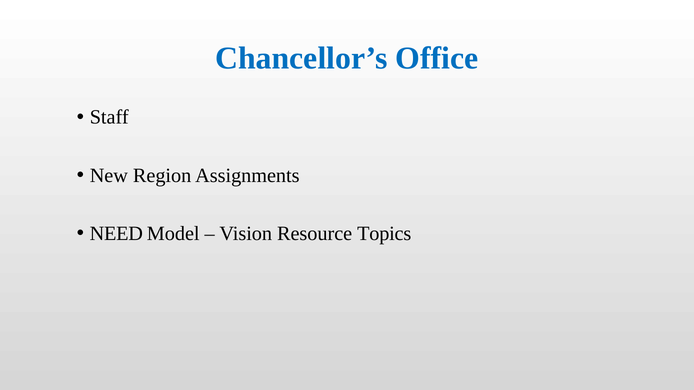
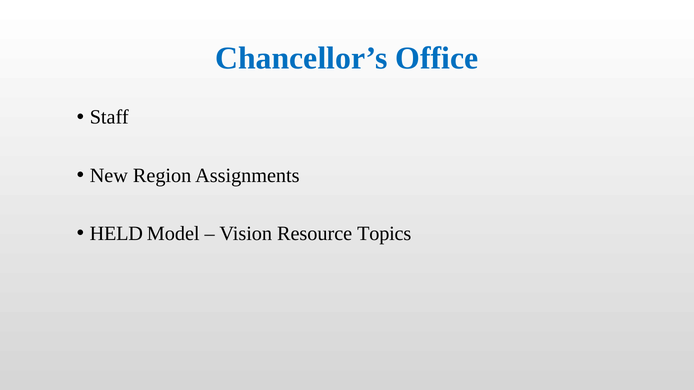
NEED: NEED -> HELD
